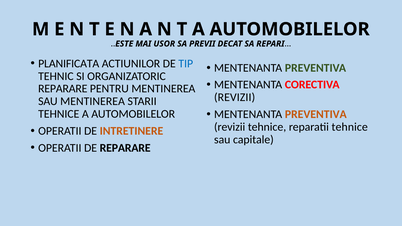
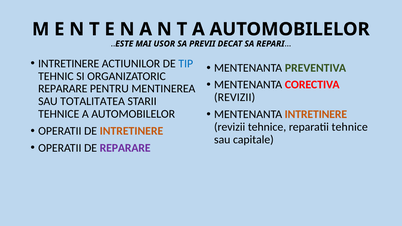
PLANIFICATA at (69, 64): PLANIFICATA -> INTRETINERE
SAU MENTINEREA: MENTINEREA -> TOTALITATEA
PREVENTIVA at (316, 114): PREVENTIVA -> INTRETINERE
REPARARE at (125, 148) colour: black -> purple
